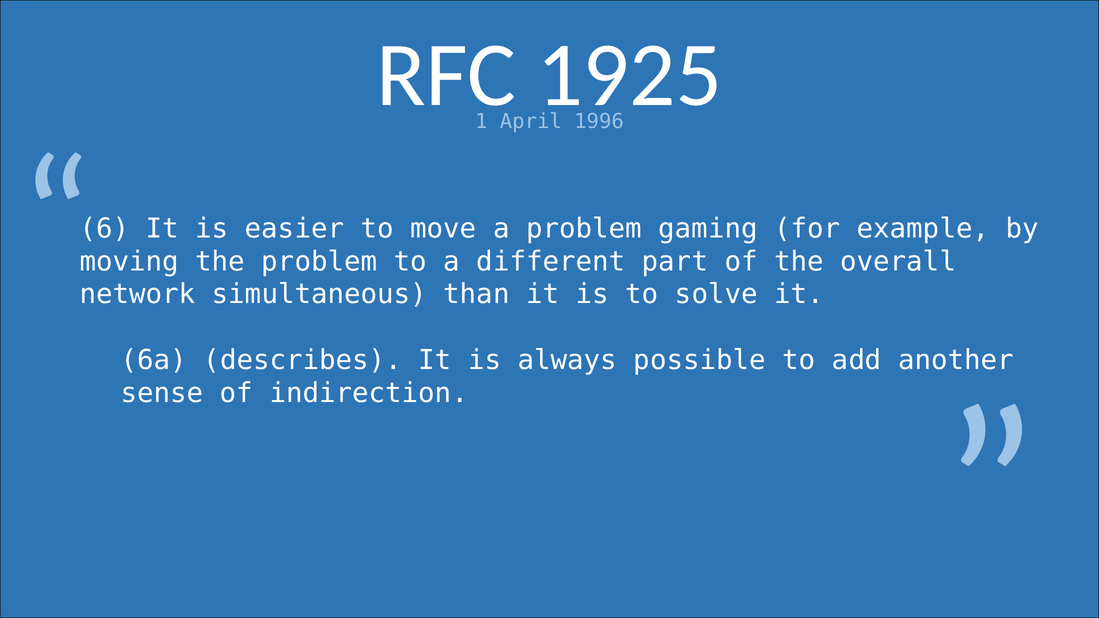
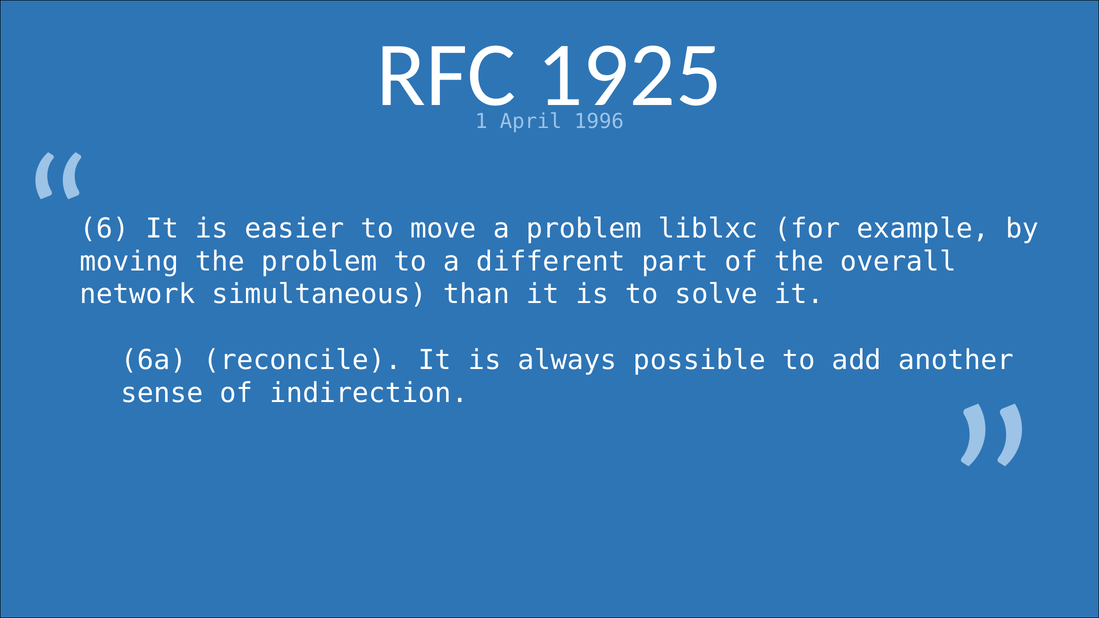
gaming: gaming -> liblxc
describes: describes -> reconcile
